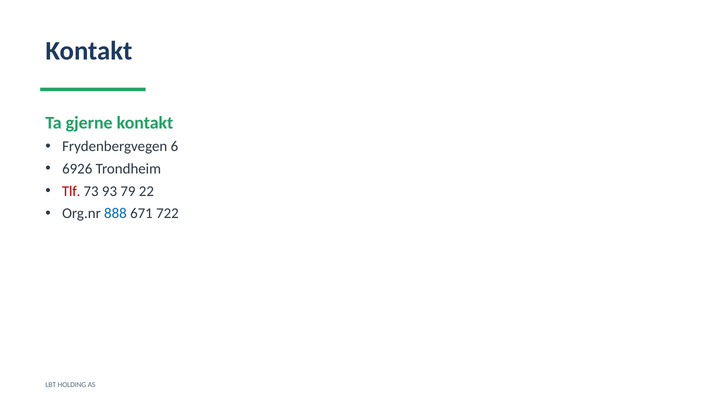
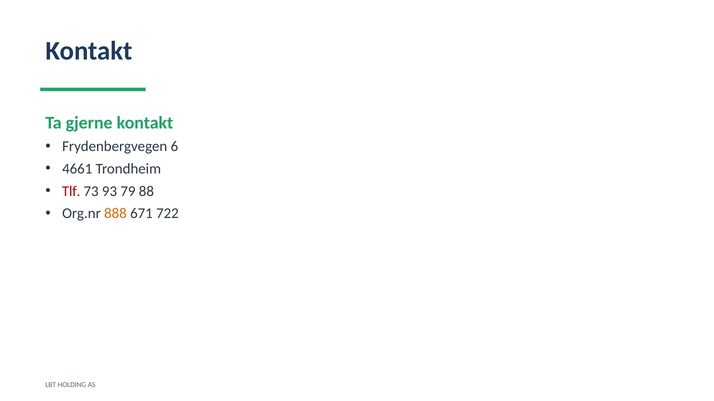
6926: 6926 -> 4661
22: 22 -> 88
888 colour: blue -> orange
